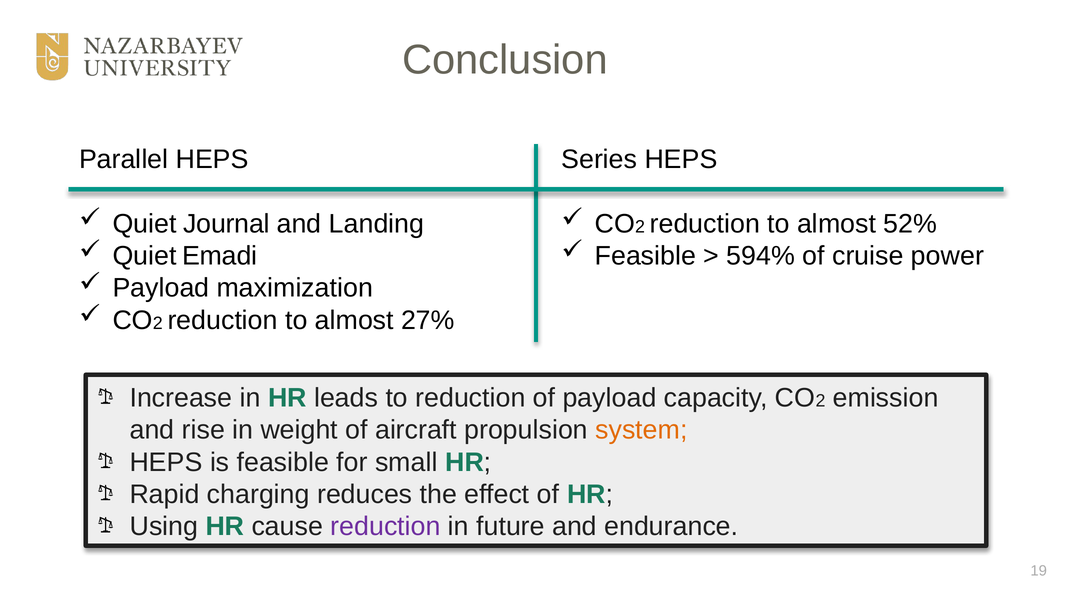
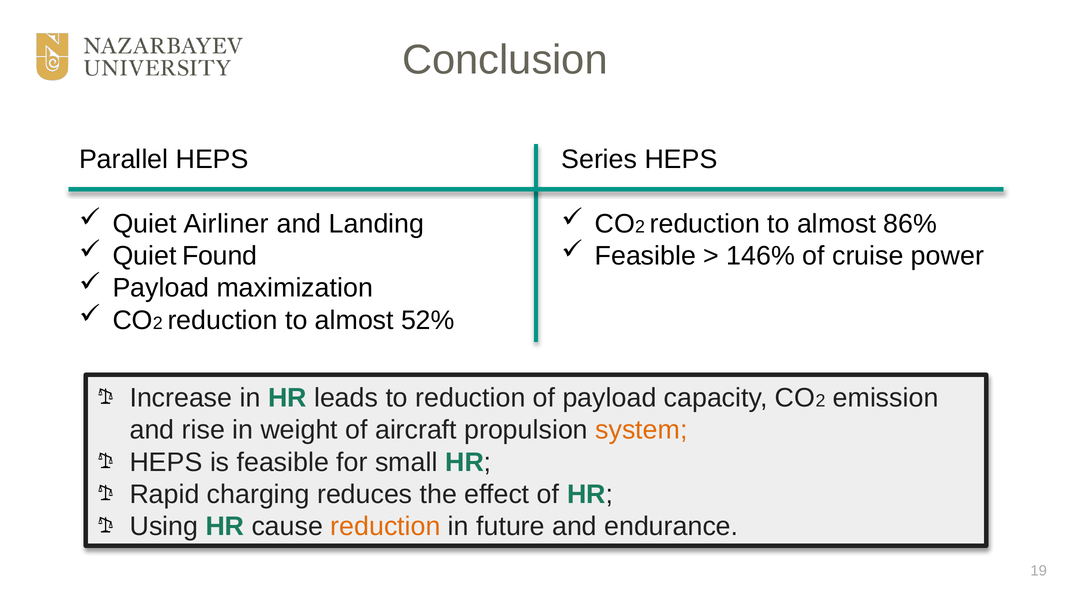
Journal: Journal -> Airliner
52%: 52% -> 86%
Emadi: Emadi -> Found
594%: 594% -> 146%
27%: 27% -> 52%
reduction at (386, 527) colour: purple -> orange
